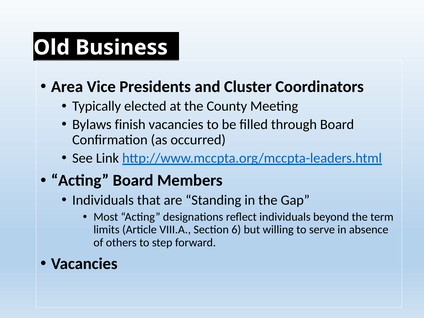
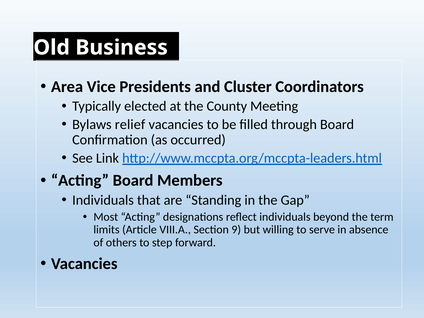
finish: finish -> relief
6: 6 -> 9
